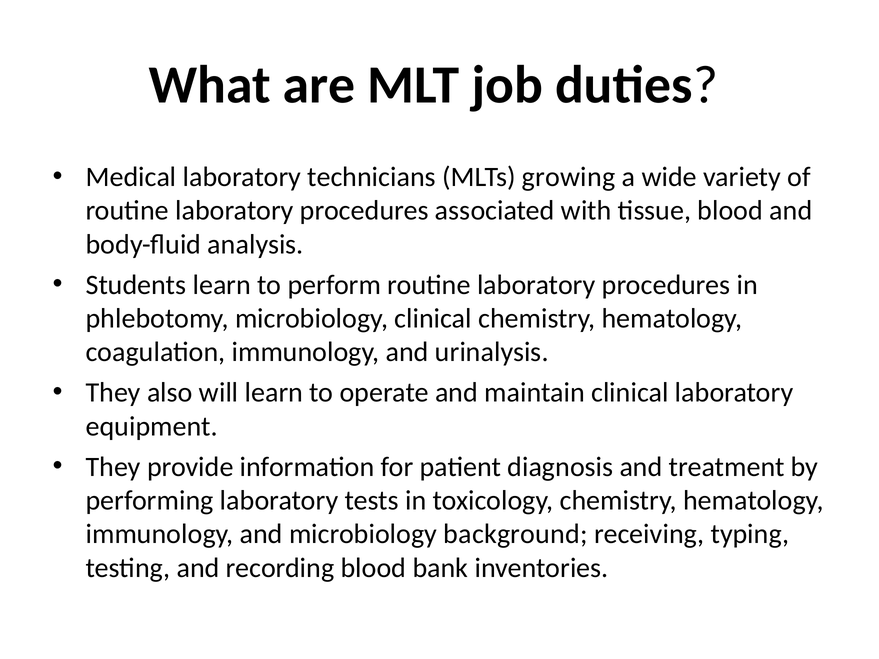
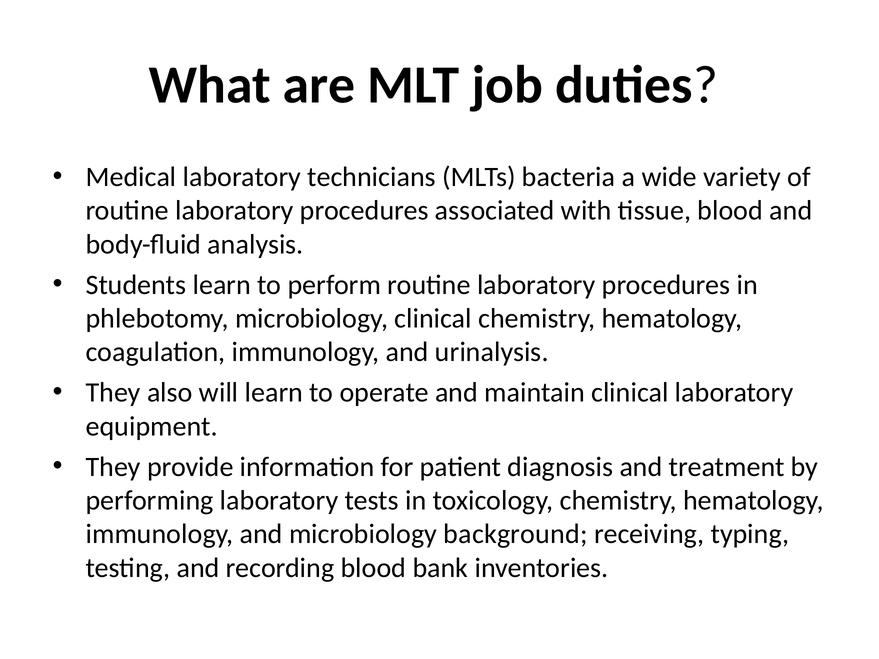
growing: growing -> bacteria
